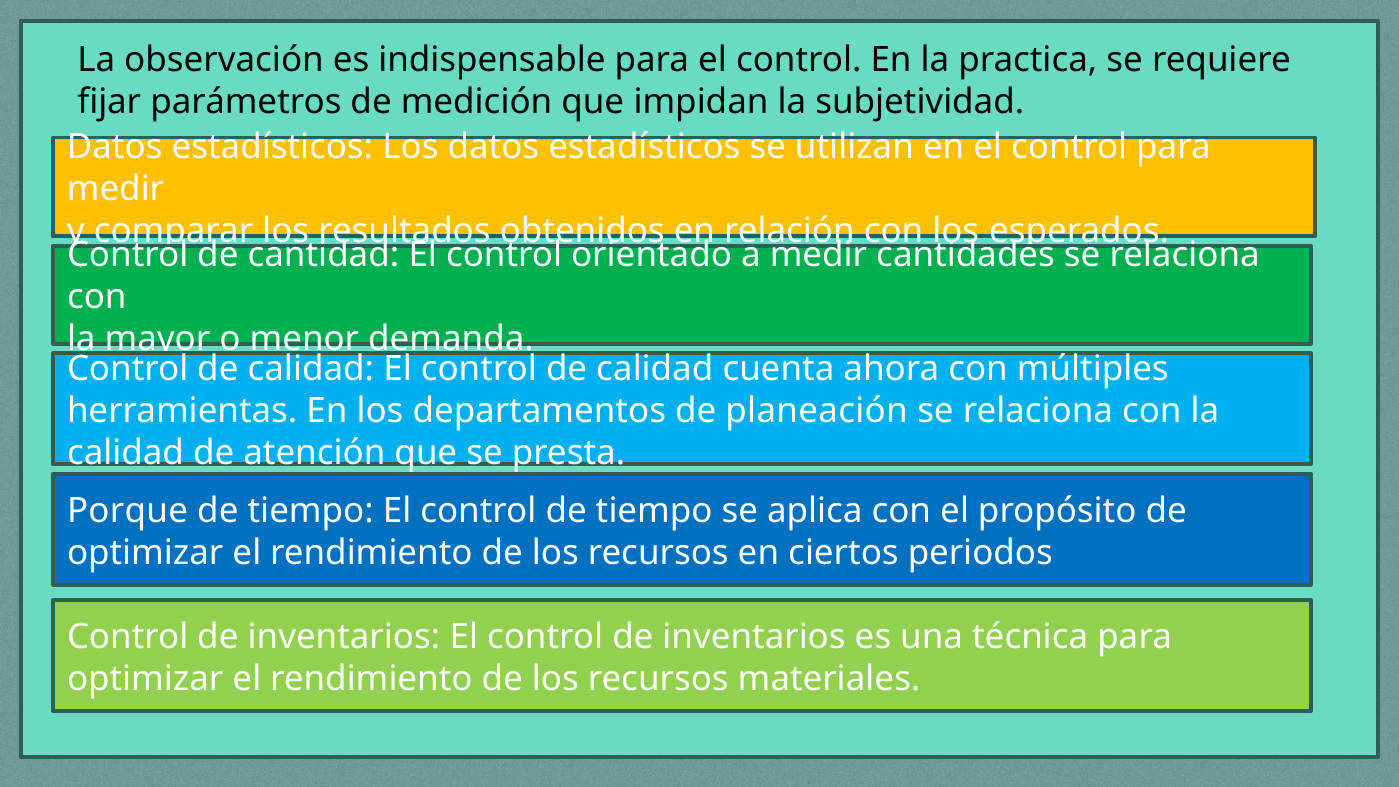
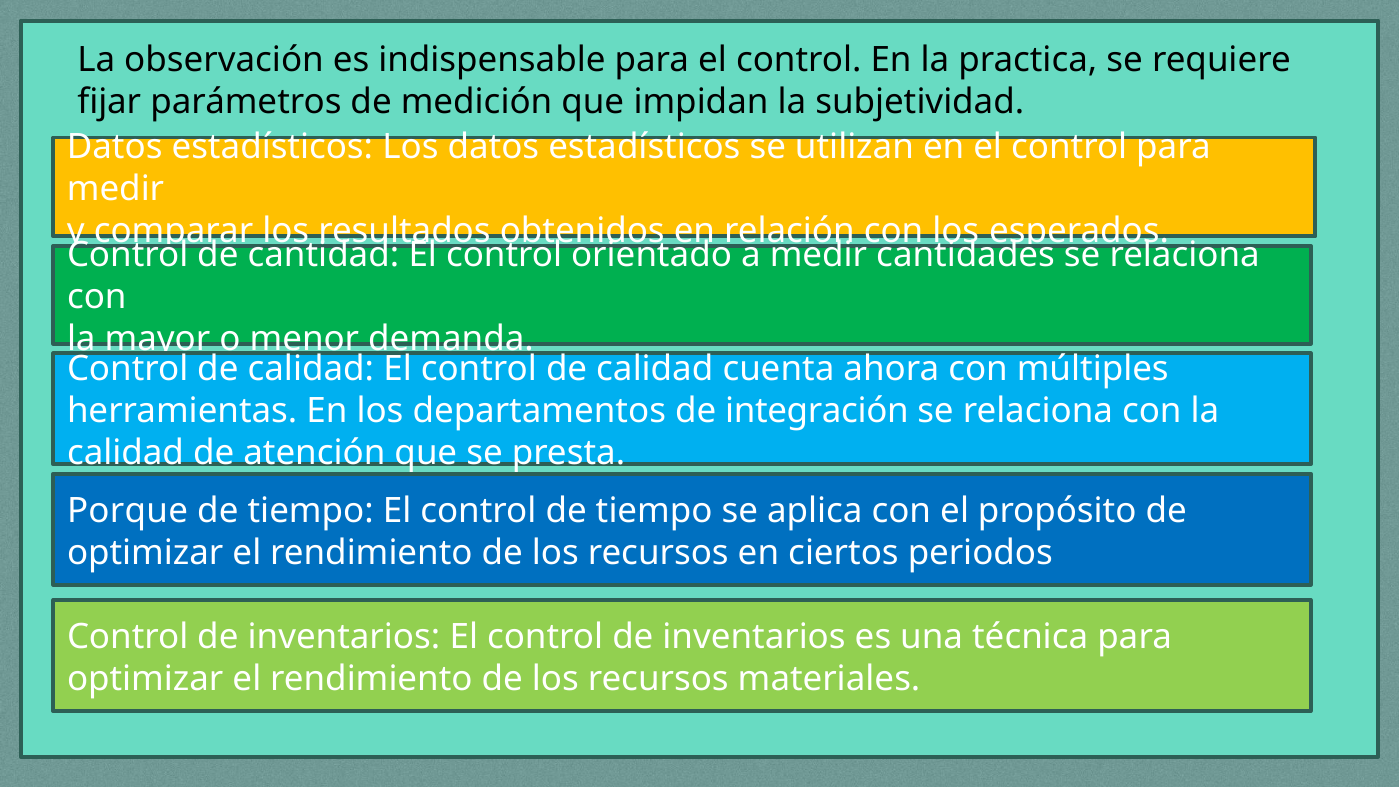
planeación: planeación -> integración
